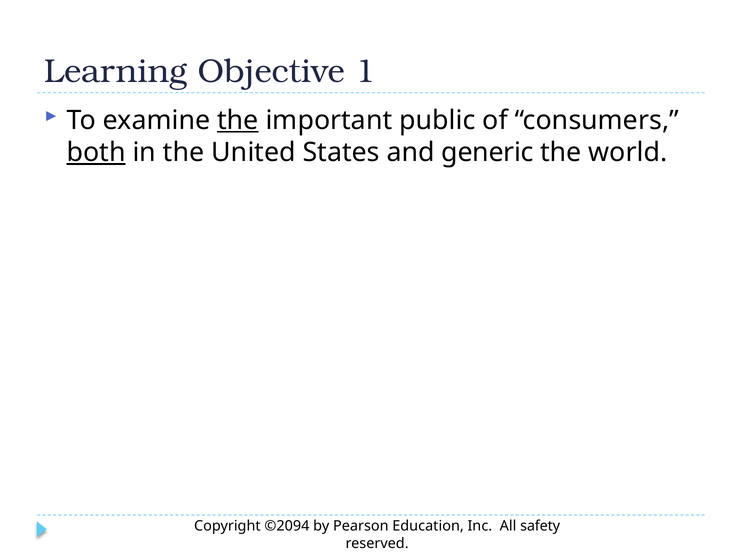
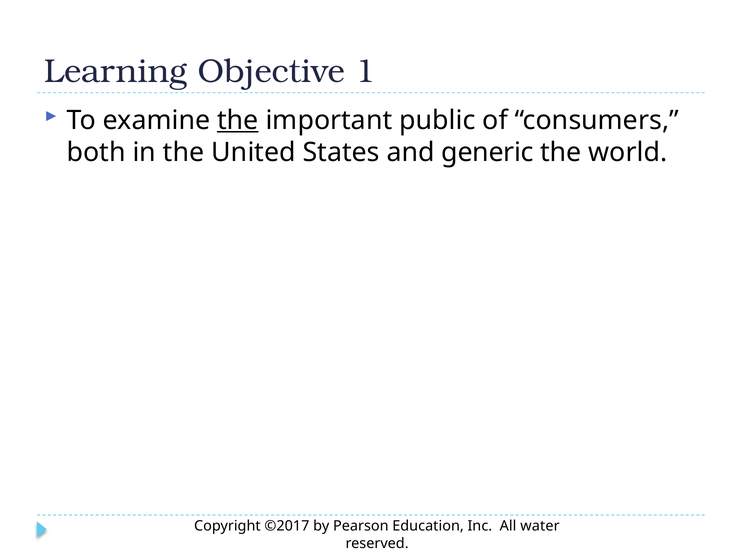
both underline: present -> none
©2094: ©2094 -> ©2017
safety: safety -> water
